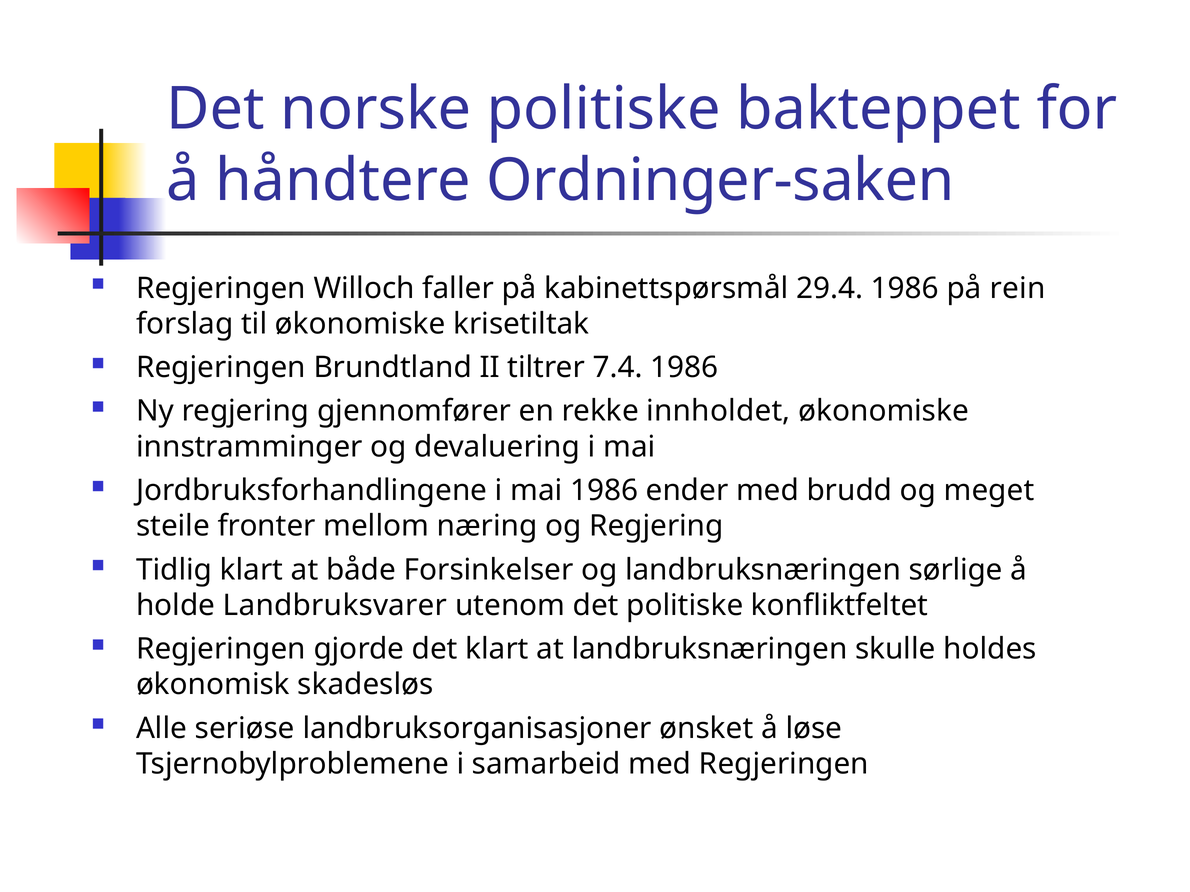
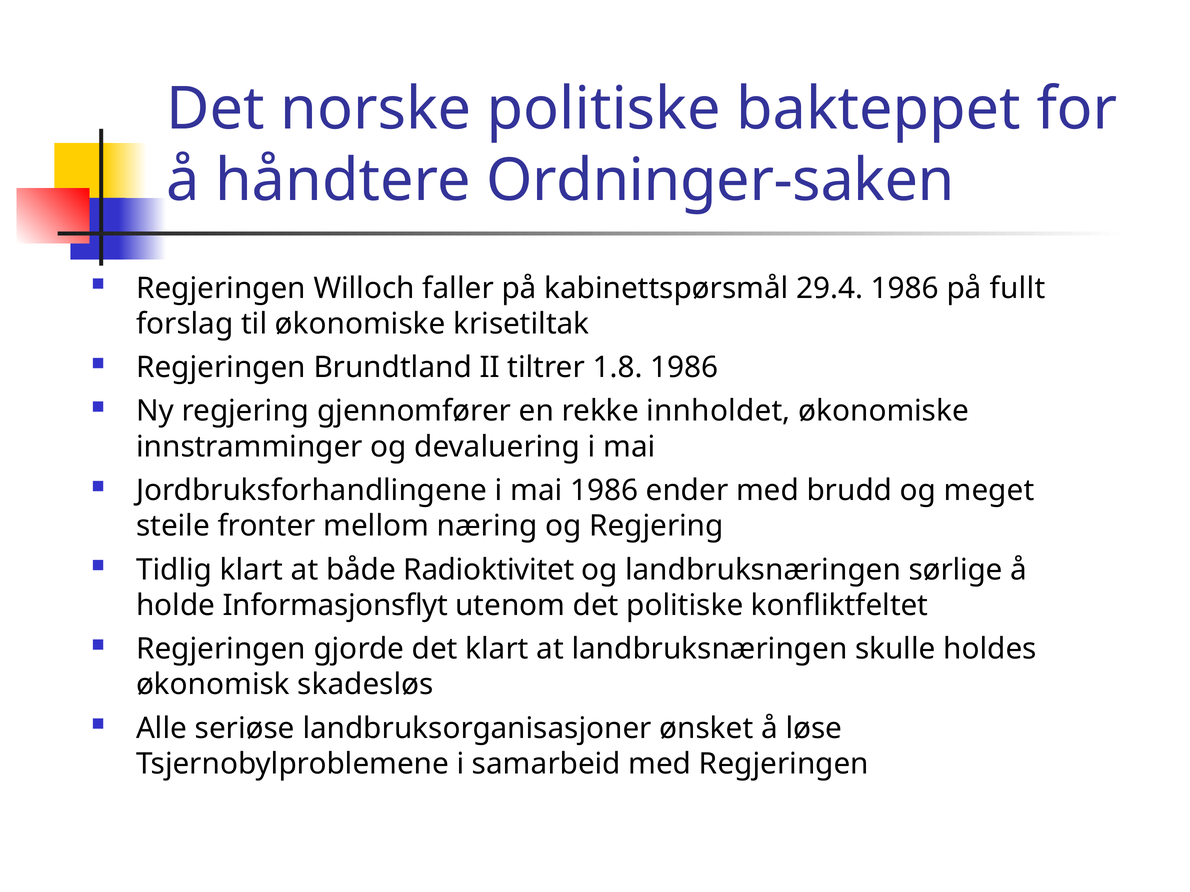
rein: rein -> fullt
7.4: 7.4 -> 1.8
Forsinkelser: Forsinkelser -> Radioktivitet
Landbruksvarer: Landbruksvarer -> Informasjonsflyt
